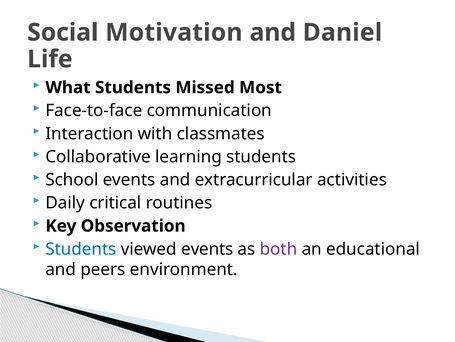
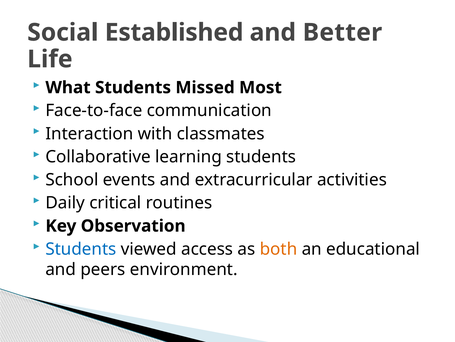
Motivation: Motivation -> Established
Daniel: Daniel -> Better
viewed events: events -> access
both colour: purple -> orange
